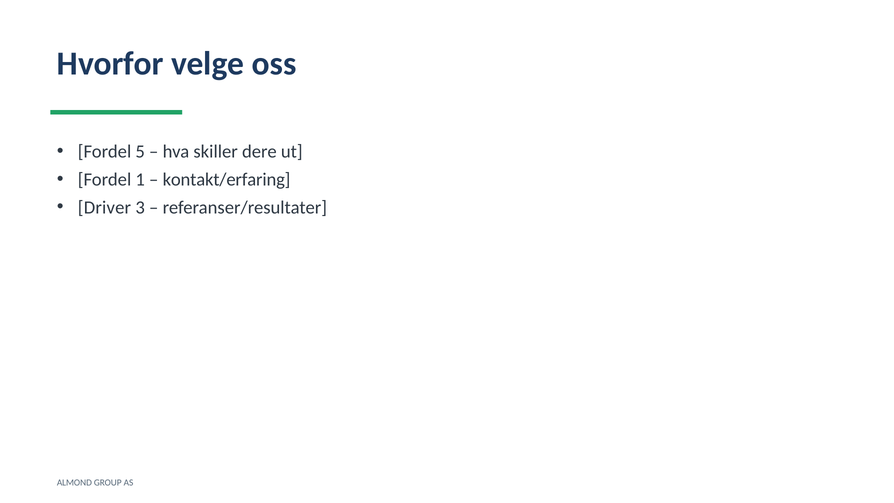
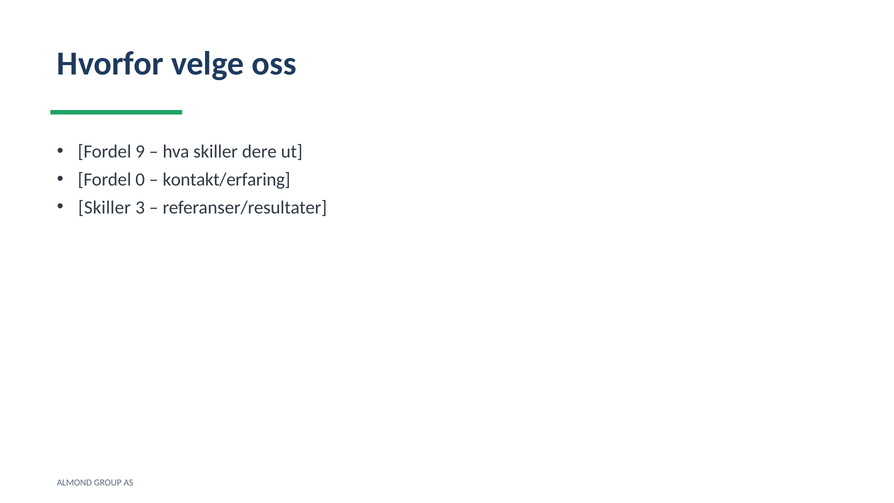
5: 5 -> 9
1: 1 -> 0
Driver at (104, 207): Driver -> Skiller
